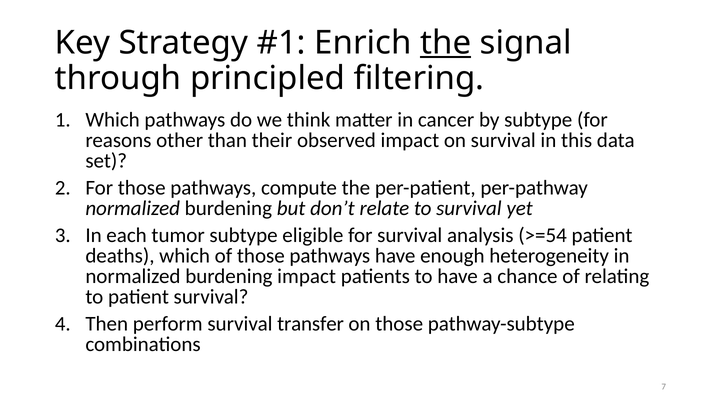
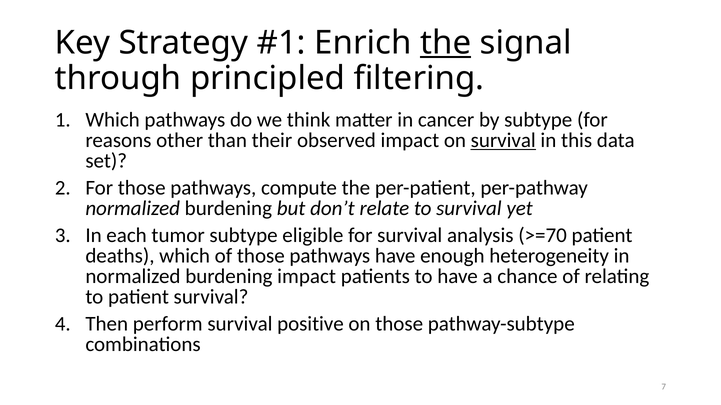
survival at (503, 141) underline: none -> present
>=54: >=54 -> >=70
transfer: transfer -> positive
